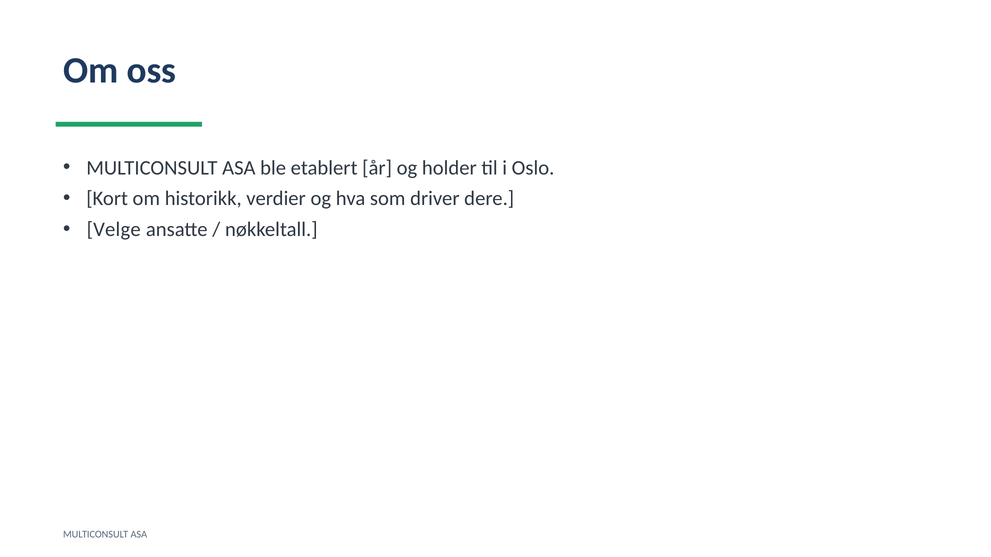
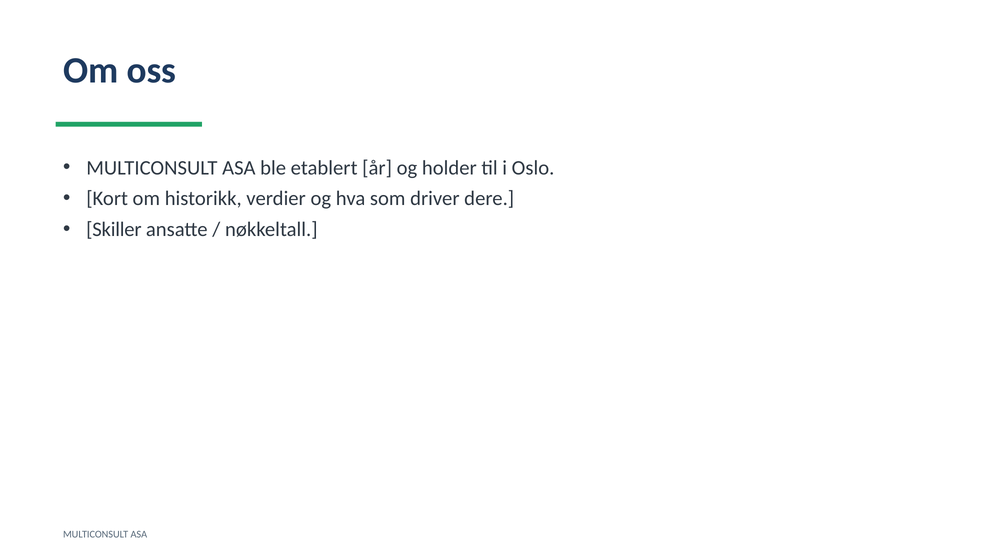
Velge: Velge -> Skiller
